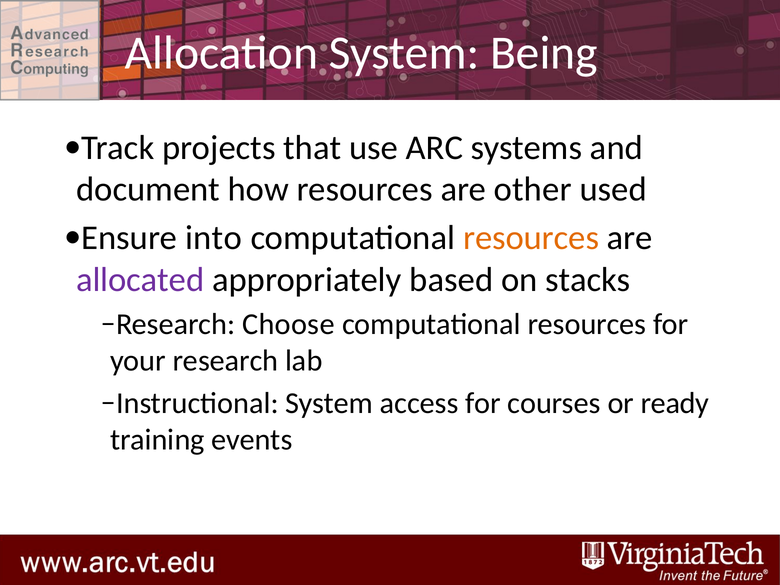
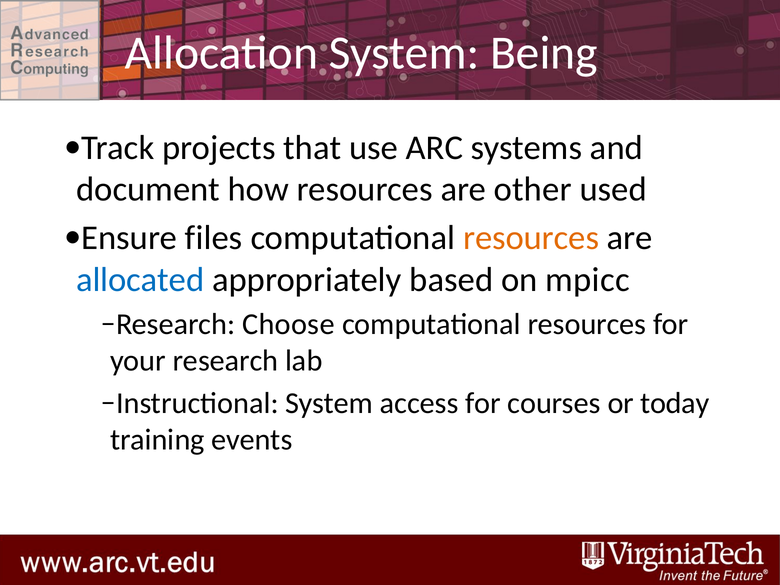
into: into -> files
allocated colour: purple -> blue
stacks: stacks -> mpicc
ready: ready -> today
